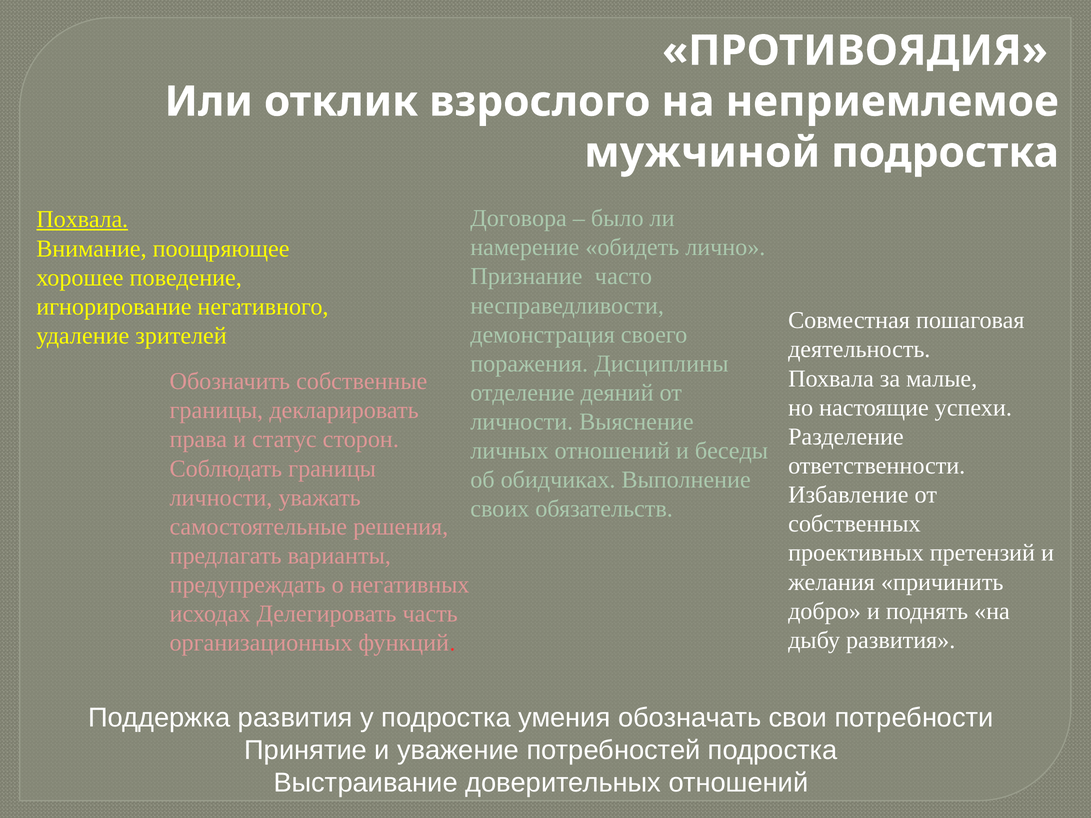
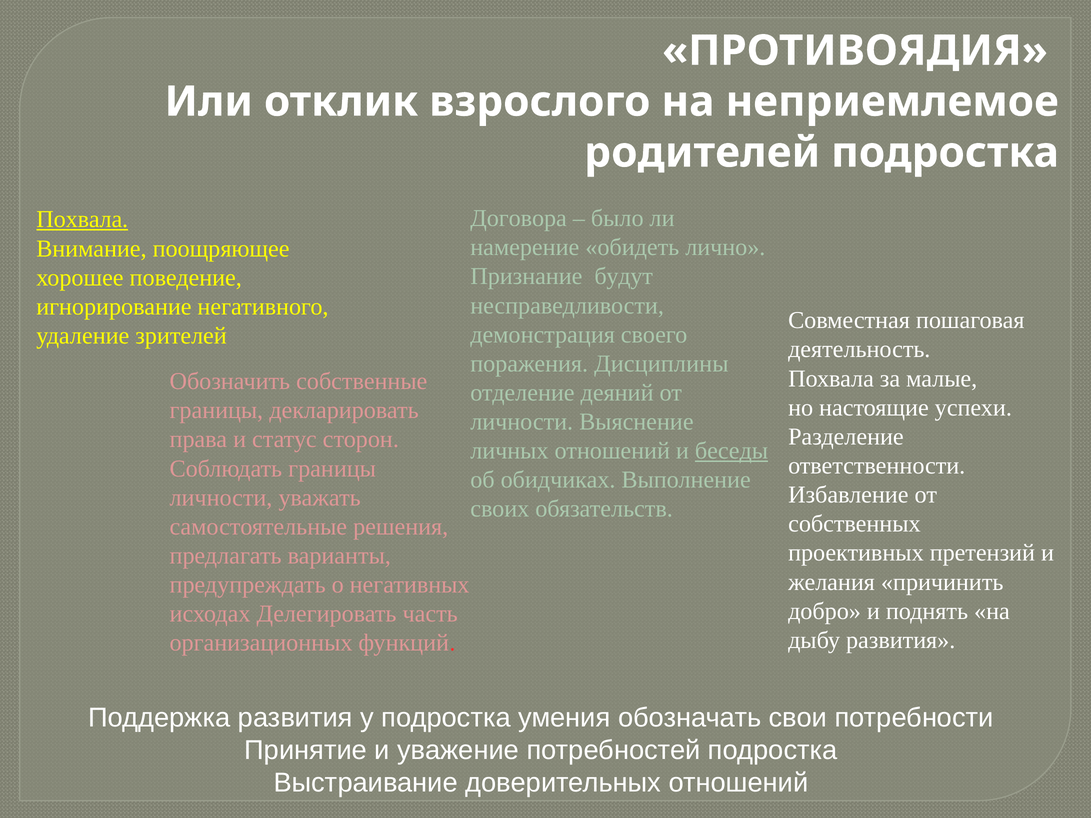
мужчиной: мужчиной -> родителей
часто: часто -> будут
беседы underline: none -> present
